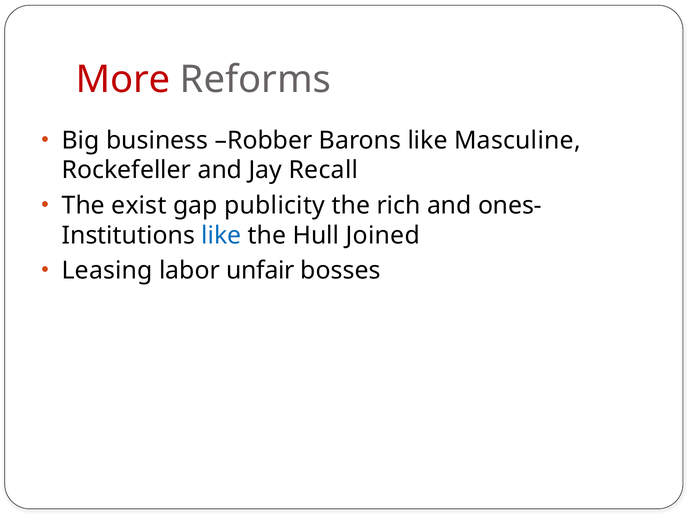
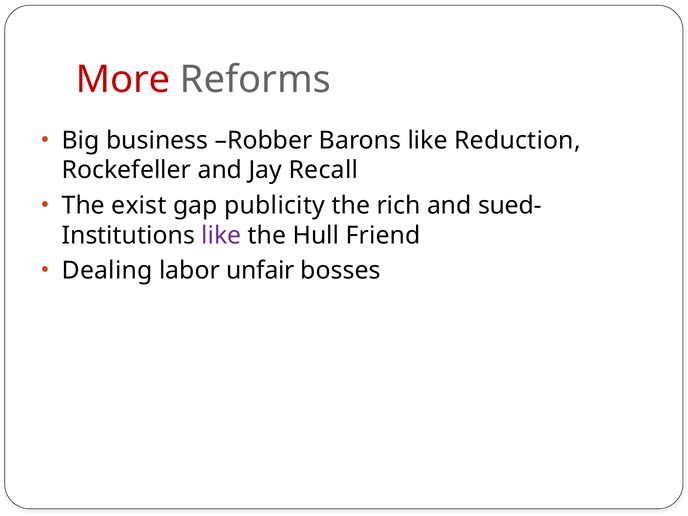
Masculine: Masculine -> Reduction
ones-: ones- -> sued-
like at (221, 235) colour: blue -> purple
Joined: Joined -> Friend
Leasing: Leasing -> Dealing
